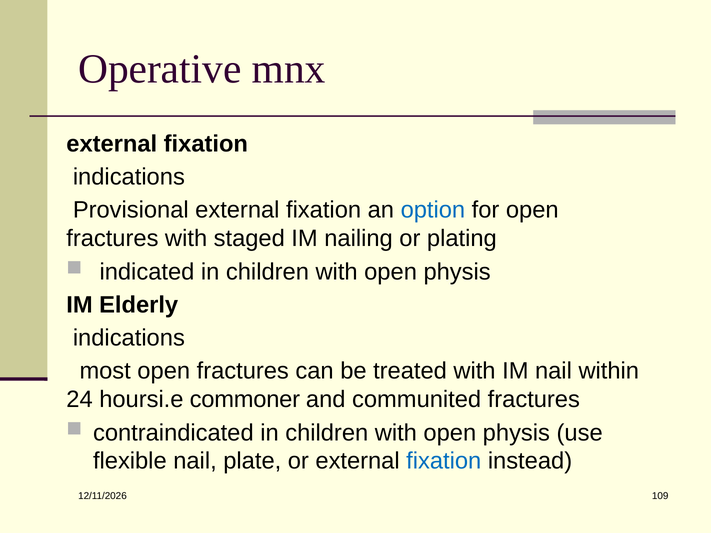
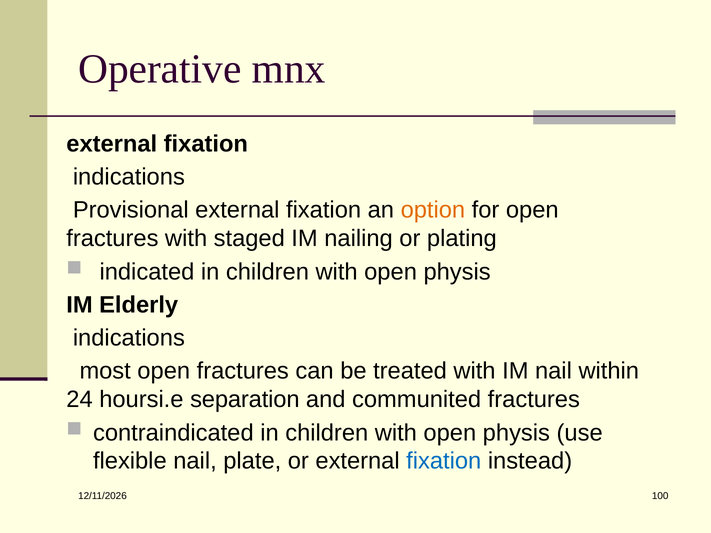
option colour: blue -> orange
commoner: commoner -> separation
109: 109 -> 100
